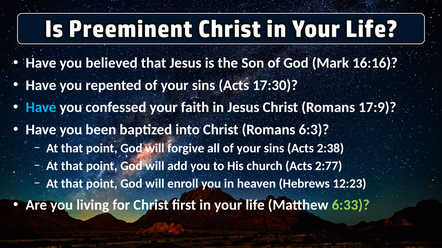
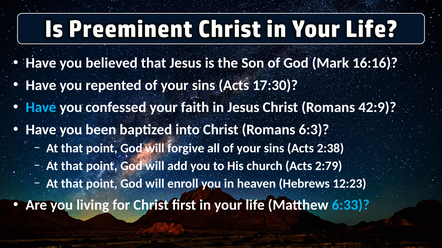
17:9: 17:9 -> 42:9
2:77: 2:77 -> 2:79
6:33 colour: light green -> light blue
